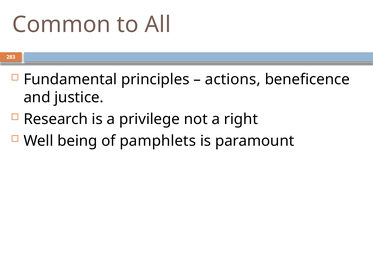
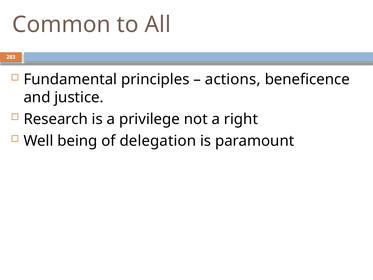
pamphlets: pamphlets -> delegation
